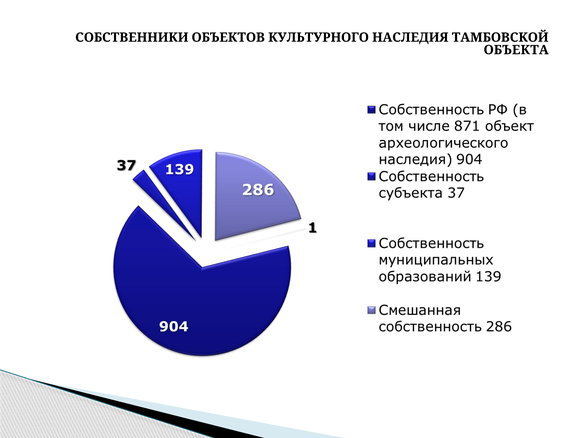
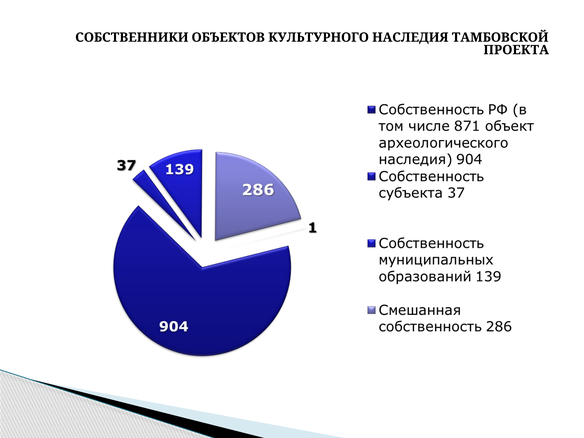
ОБЪЕКТА: ОБЪЕКТА -> ПРОЕКТА
